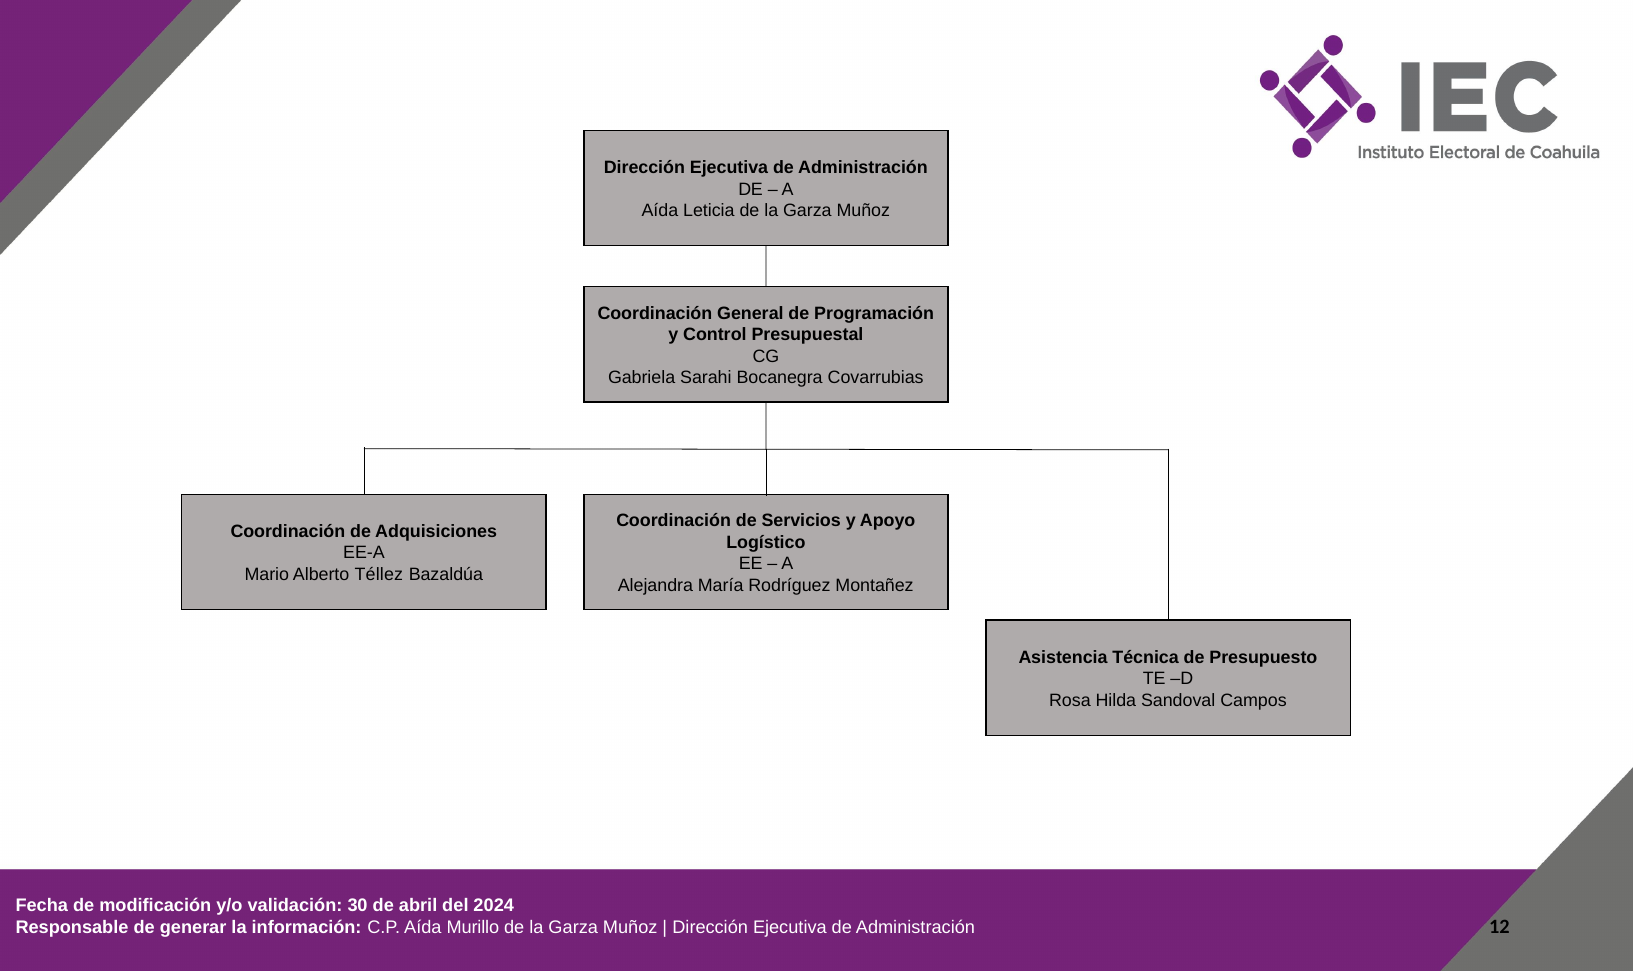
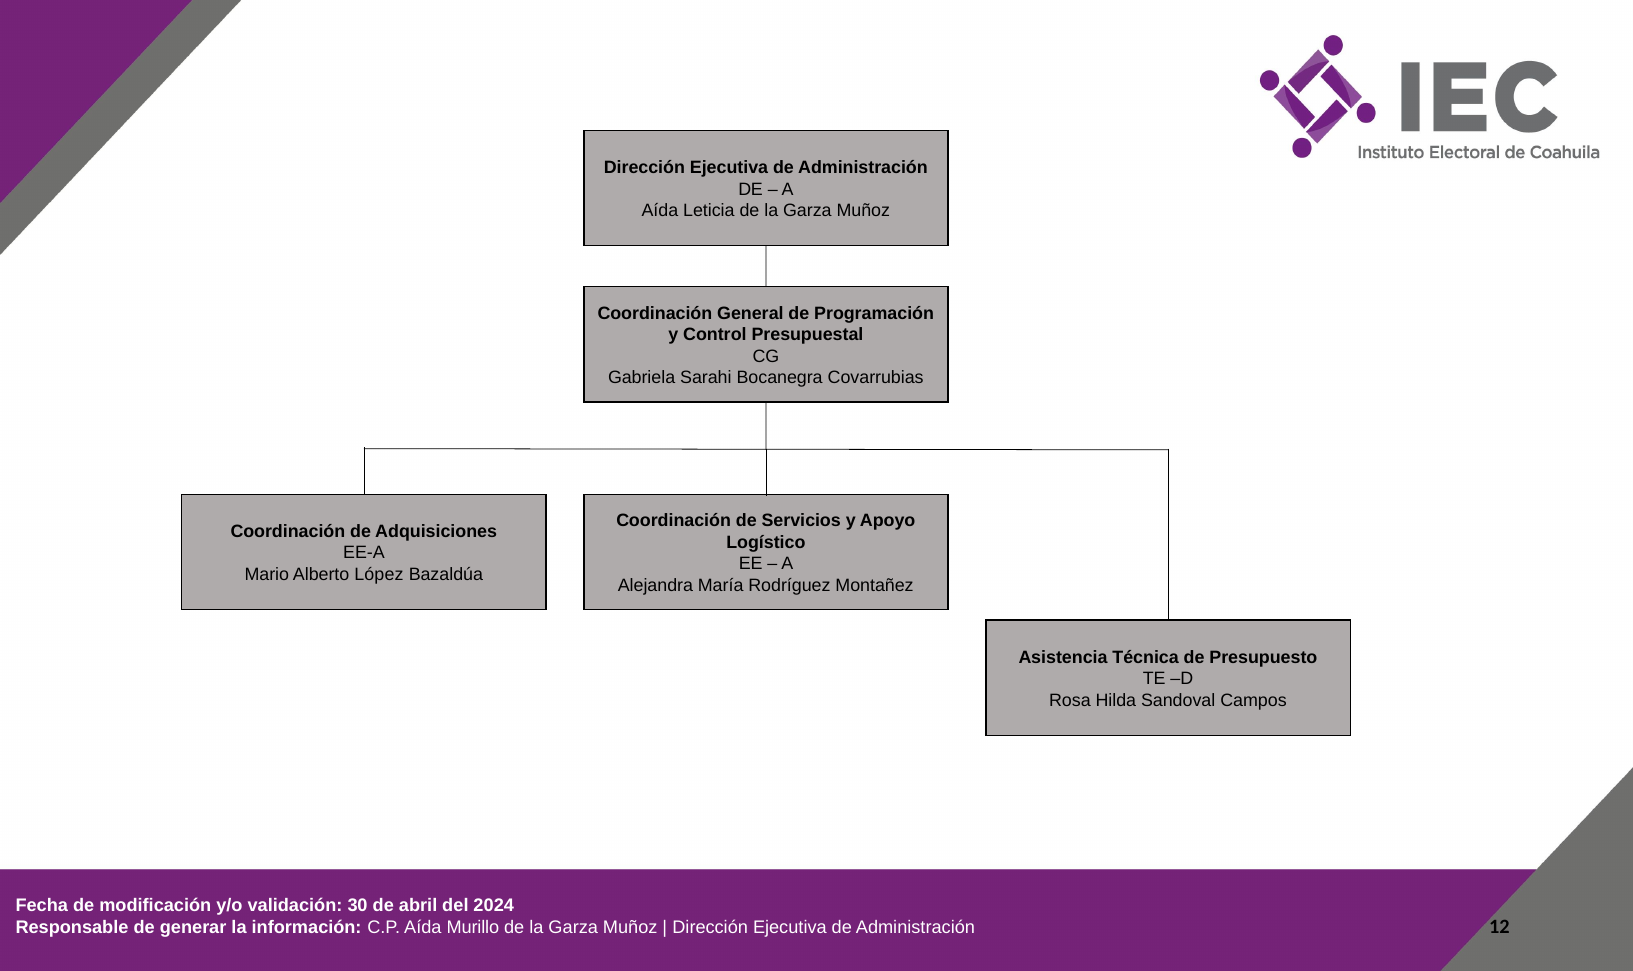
Téllez: Téllez -> López
